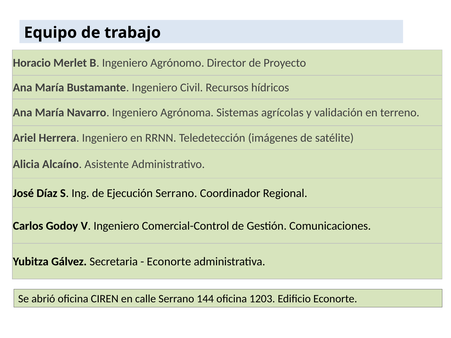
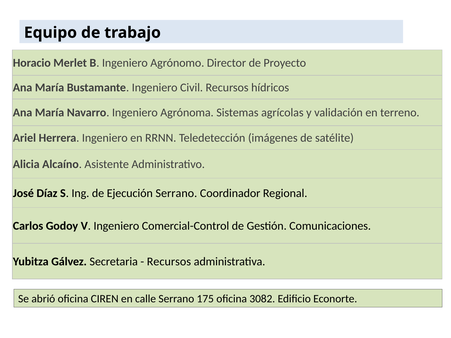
Econorte at (169, 262): Econorte -> Recursos
144: 144 -> 175
1203: 1203 -> 3082
